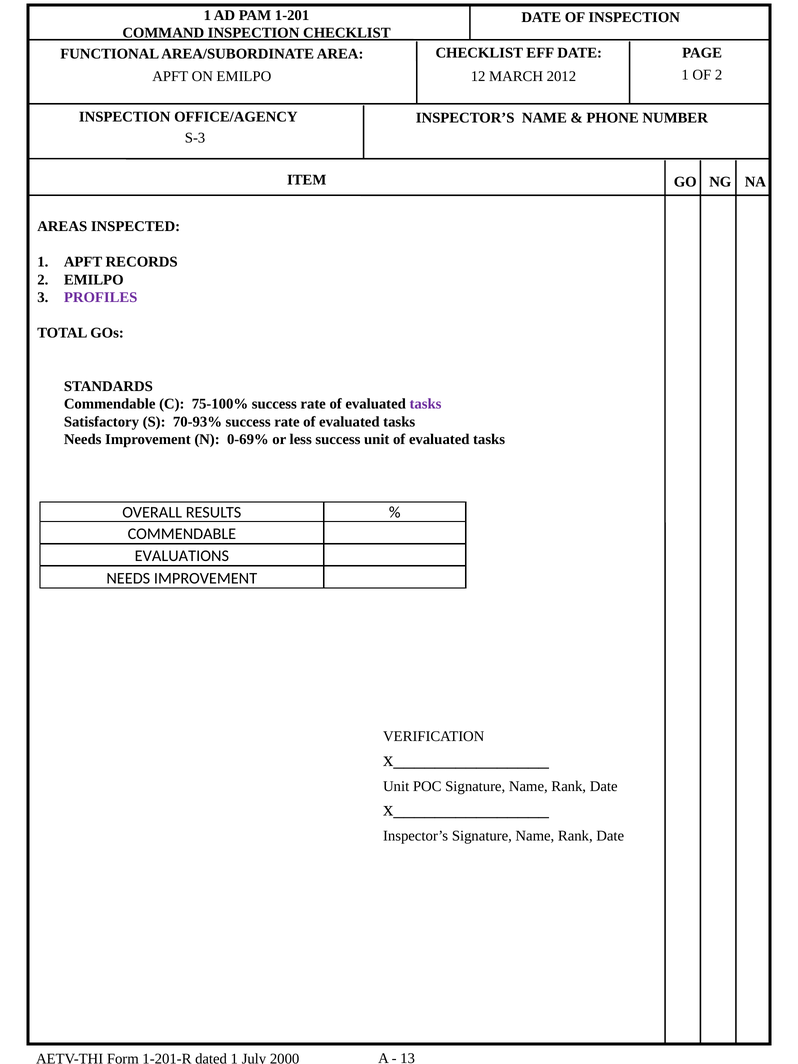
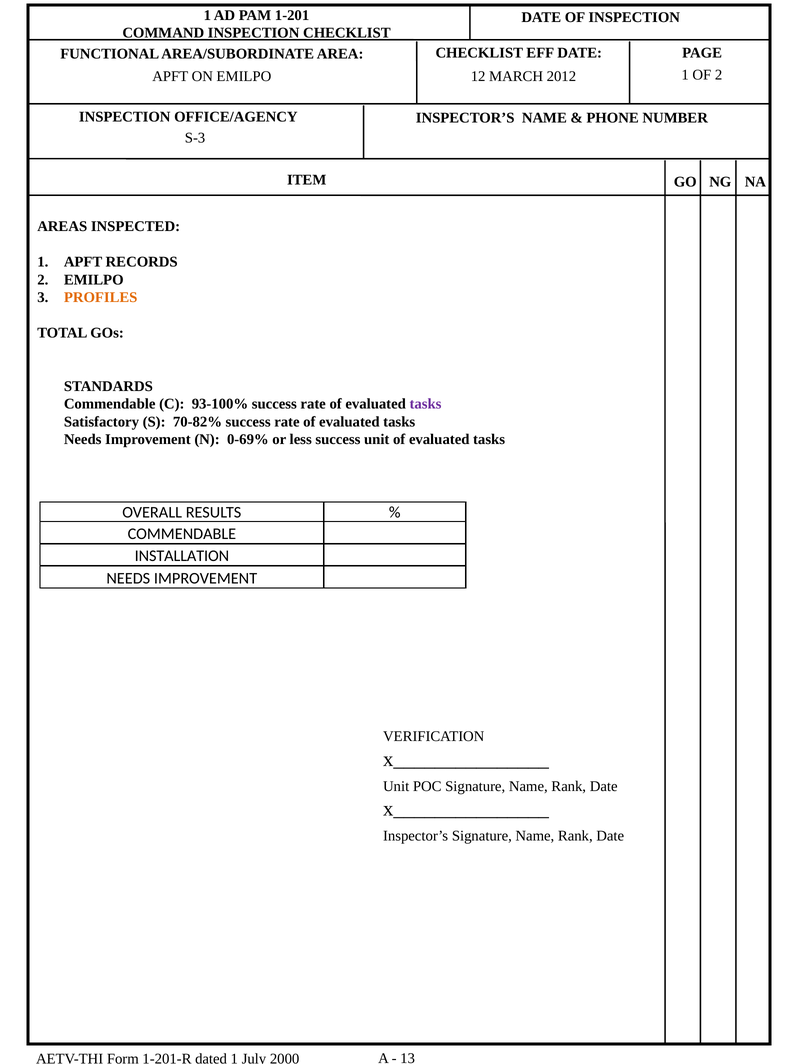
PROFILES colour: purple -> orange
75-100%: 75-100% -> 93-100%
70-93%: 70-93% -> 70-82%
EVALUATIONS: EVALUATIONS -> INSTALLATION
